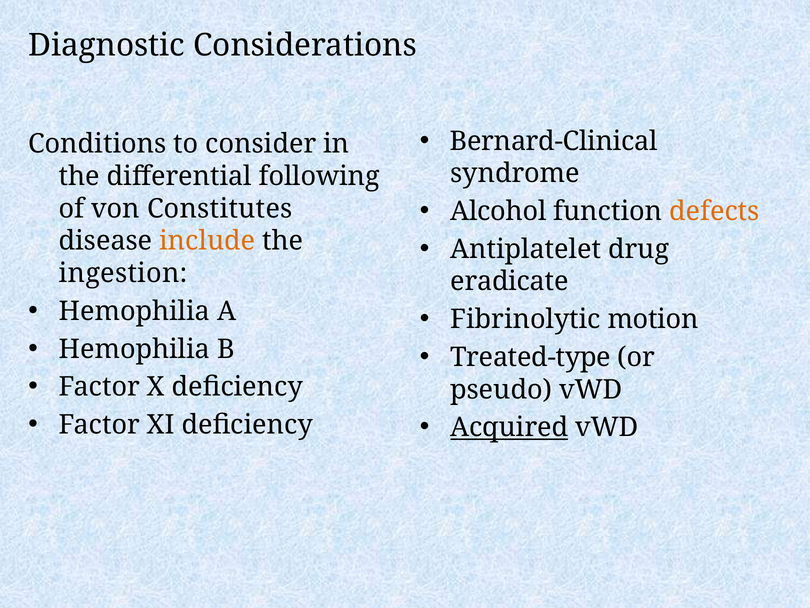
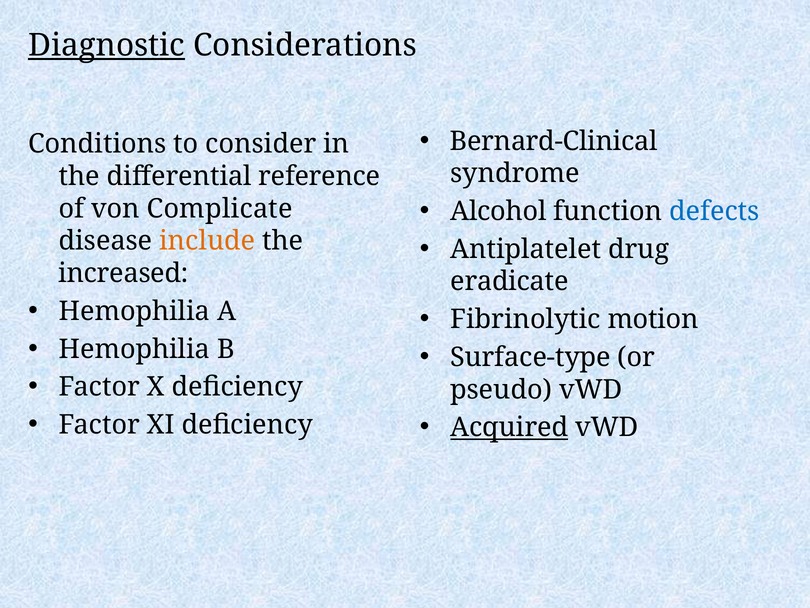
Diagnostic underline: none -> present
following: following -> reference
defects colour: orange -> blue
Constitutes: Constitutes -> Complicate
ingestion: ingestion -> increased
Treated-type: Treated-type -> Surface-type
